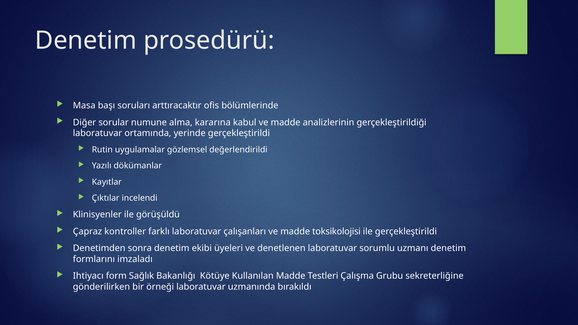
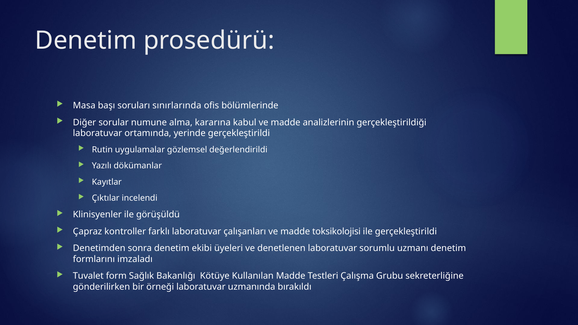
arttıracaktır: arttıracaktır -> sınırlarında
Ihtiyacı: Ihtiyacı -> Tuvalet
